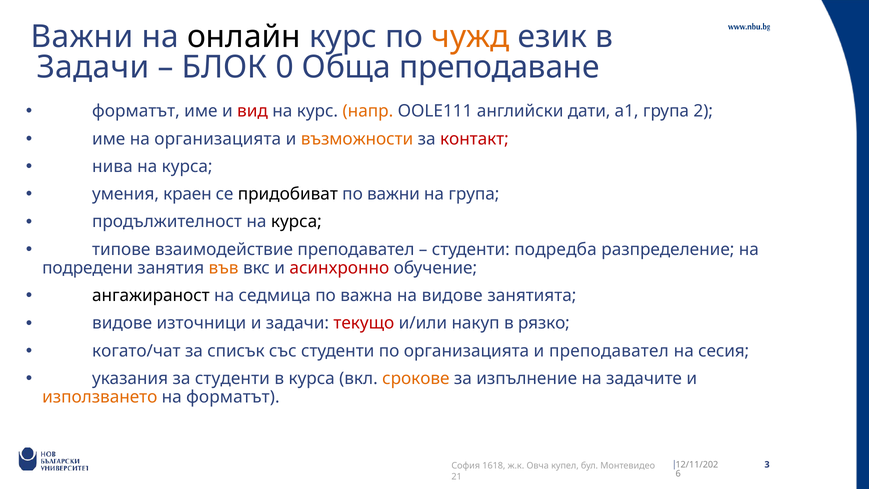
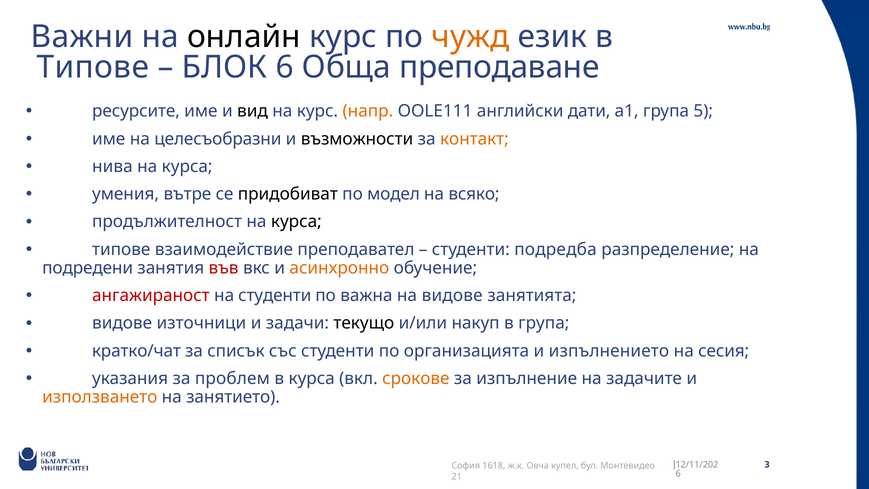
Задачи at (93, 67): Задачи -> Типове
БЛОК 0: 0 -> 6
форматът at (136, 111): форматът -> ресурсите
вид colour: red -> black
2: 2 -> 5
на организацията: организацията -> целесъобразни
възможности colour: orange -> black
контакт colour: red -> orange
краен: краен -> вътре
по важни: важни -> модел
на група: група -> всяко
във colour: orange -> red
асинхронно colour: red -> orange
ангажираност colour: black -> red
на седмица: седмица -> студенти
текущо colour: red -> black
в рязко: рязко -> група
когато/чат: когато/чат -> кратко/чат
и преподавател: преподавател -> изпълнението
за студенти: студенти -> проблем
на форматът: форматът -> занятието
